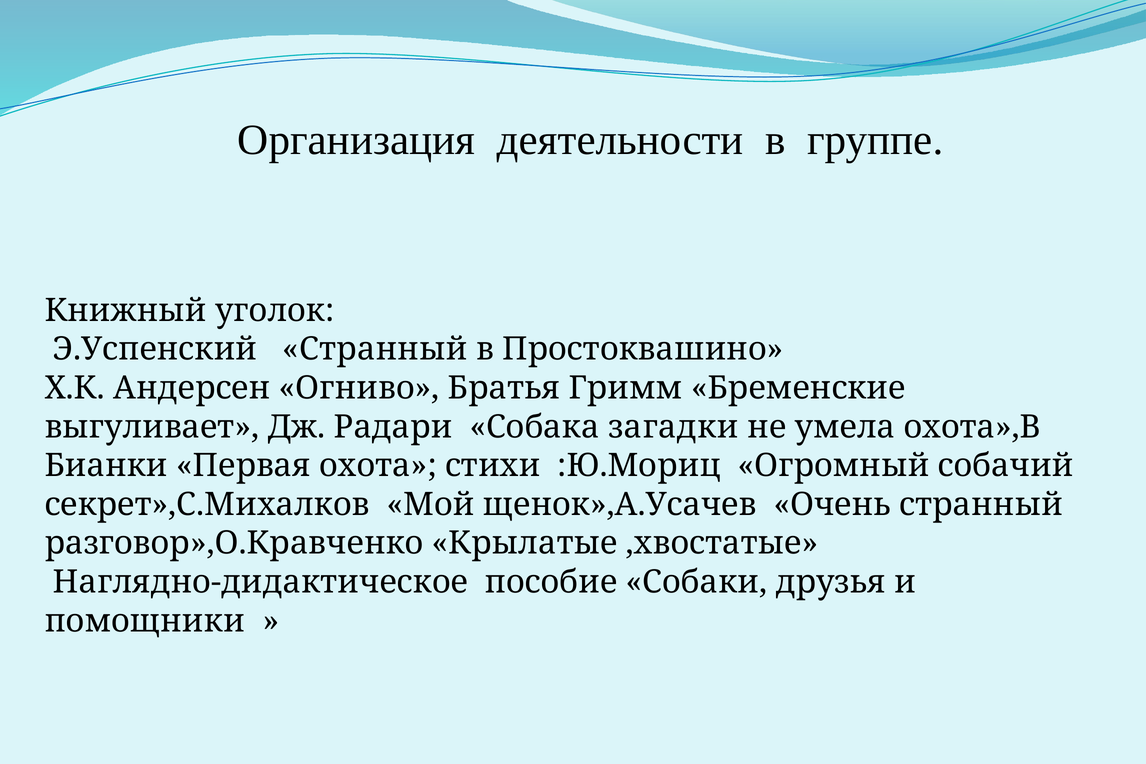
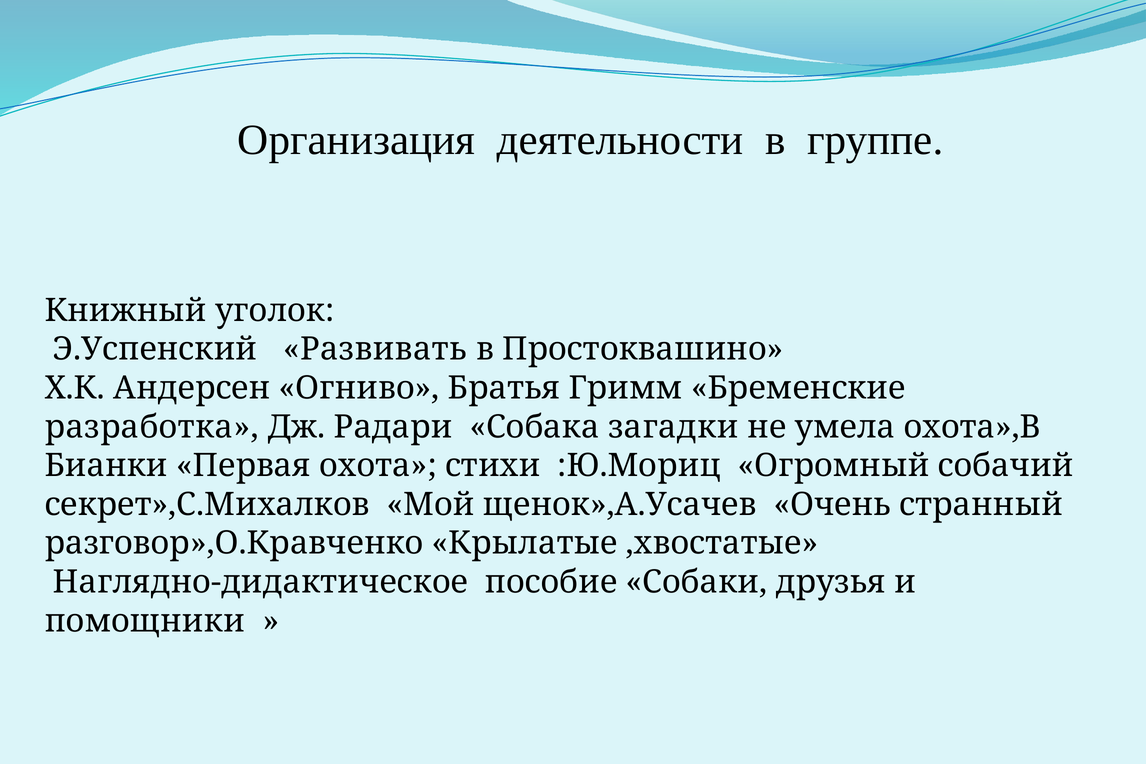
Э.Успенский Странный: Странный -> Развивать
выгуливает: выгуливает -> разработка
